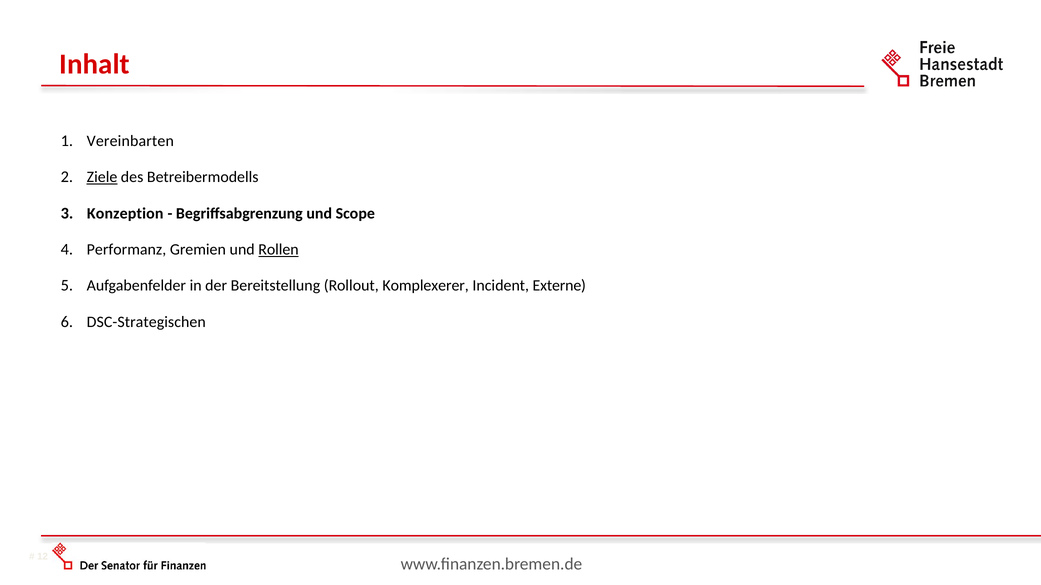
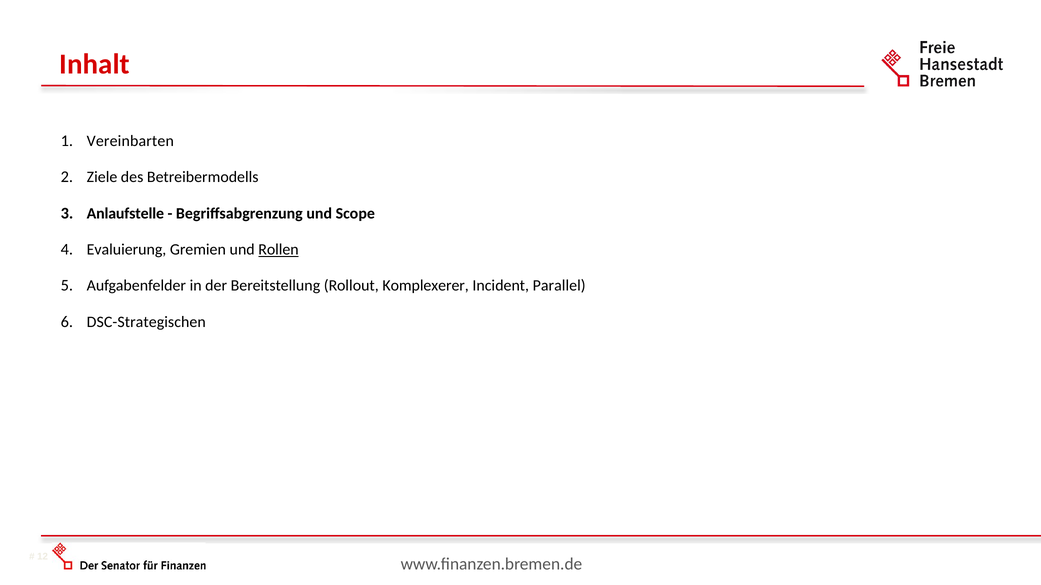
Ziele underline: present -> none
Konzeption: Konzeption -> Anlaufstelle
Performanz: Performanz -> Evaluierung
Externe: Externe -> Parallel
